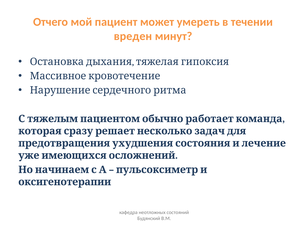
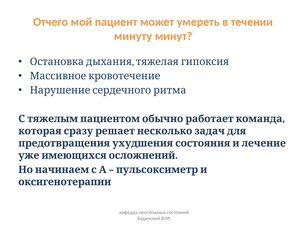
вреден: вреден -> минуту
